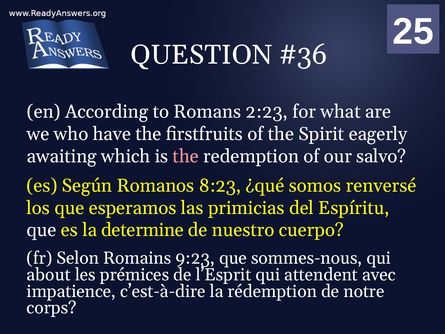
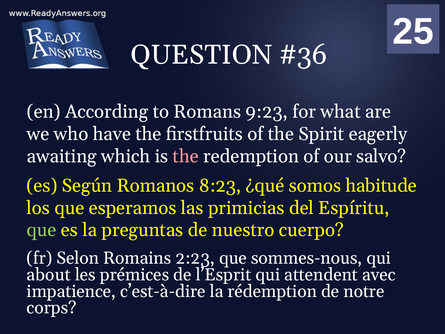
2:23: 2:23 -> 9:23
renversé: renversé -> habitude
que at (42, 230) colour: white -> light green
determine: determine -> preguntas
9:23: 9:23 -> 2:23
